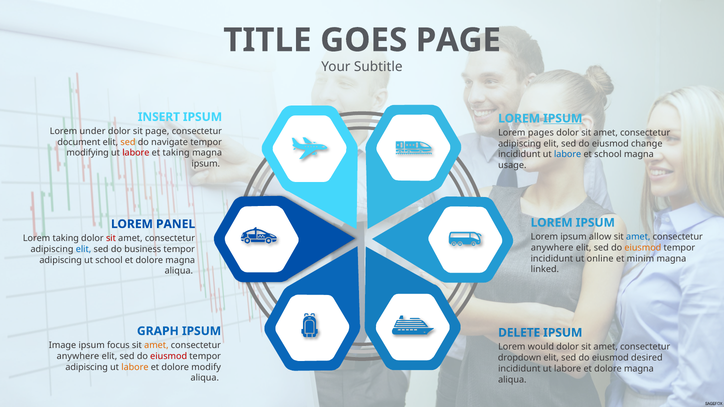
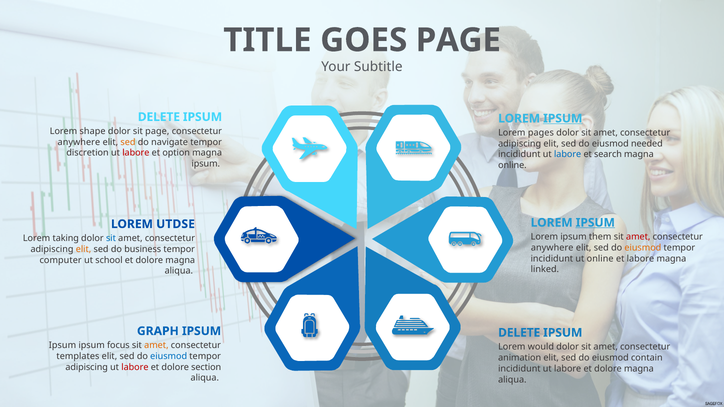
INSERT at (159, 117): INSERT -> DELETE
under: under -> shape
document at (79, 142): document -> anywhere
change: change -> needed
modifying: modifying -> discretion
et taking: taking -> option
et school: school -> search
usage at (512, 165): usage -> online
IPSUM at (595, 223) underline: none -> present
PANEL: PANEL -> UTDSE
allow: allow -> them
amet at (638, 237) colour: blue -> red
sit at (111, 238) colour: red -> blue
elit at (84, 249) colour: blue -> orange
et minim: minim -> labore
adipiscing at (61, 260): adipiscing -> computer
Image at (63, 346): Image -> Ipsum
anywhere at (78, 356): anywhere -> templates
eiusmod at (169, 356) colour: red -> blue
dropdown: dropdown -> animation
desired: desired -> contain
labore at (135, 367) colour: orange -> red
modify: modify -> section
